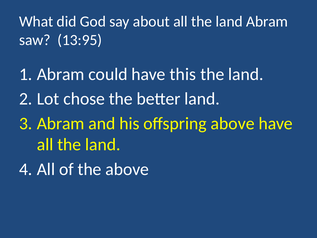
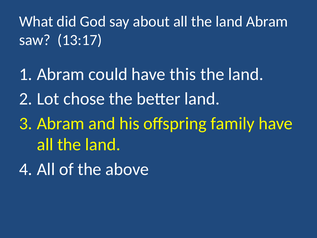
13:95: 13:95 -> 13:17
offspring above: above -> family
